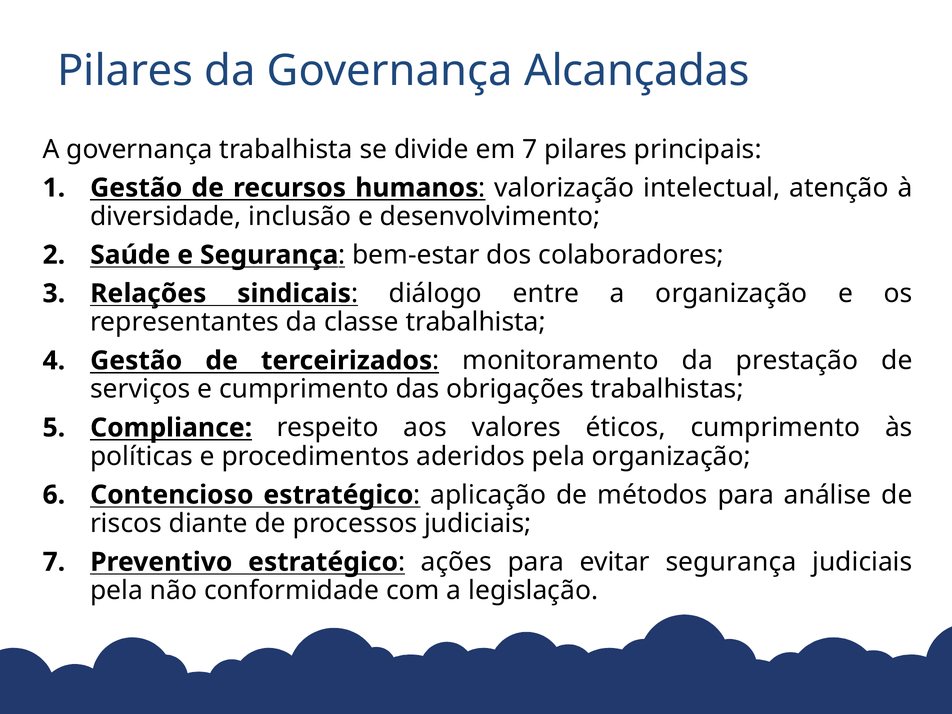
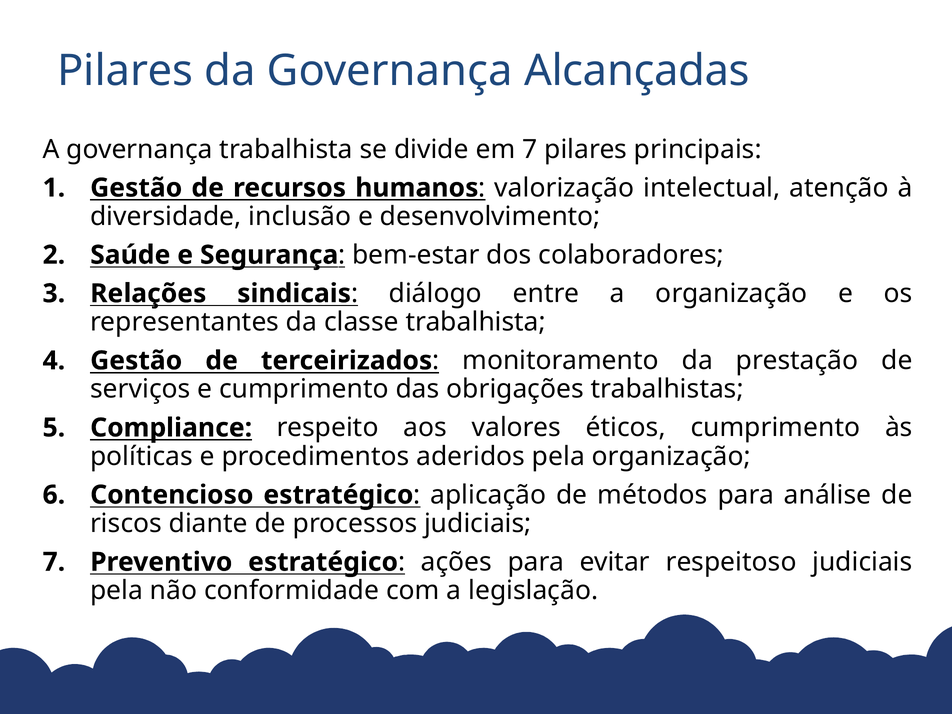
evitar segurança: segurança -> respeitoso
